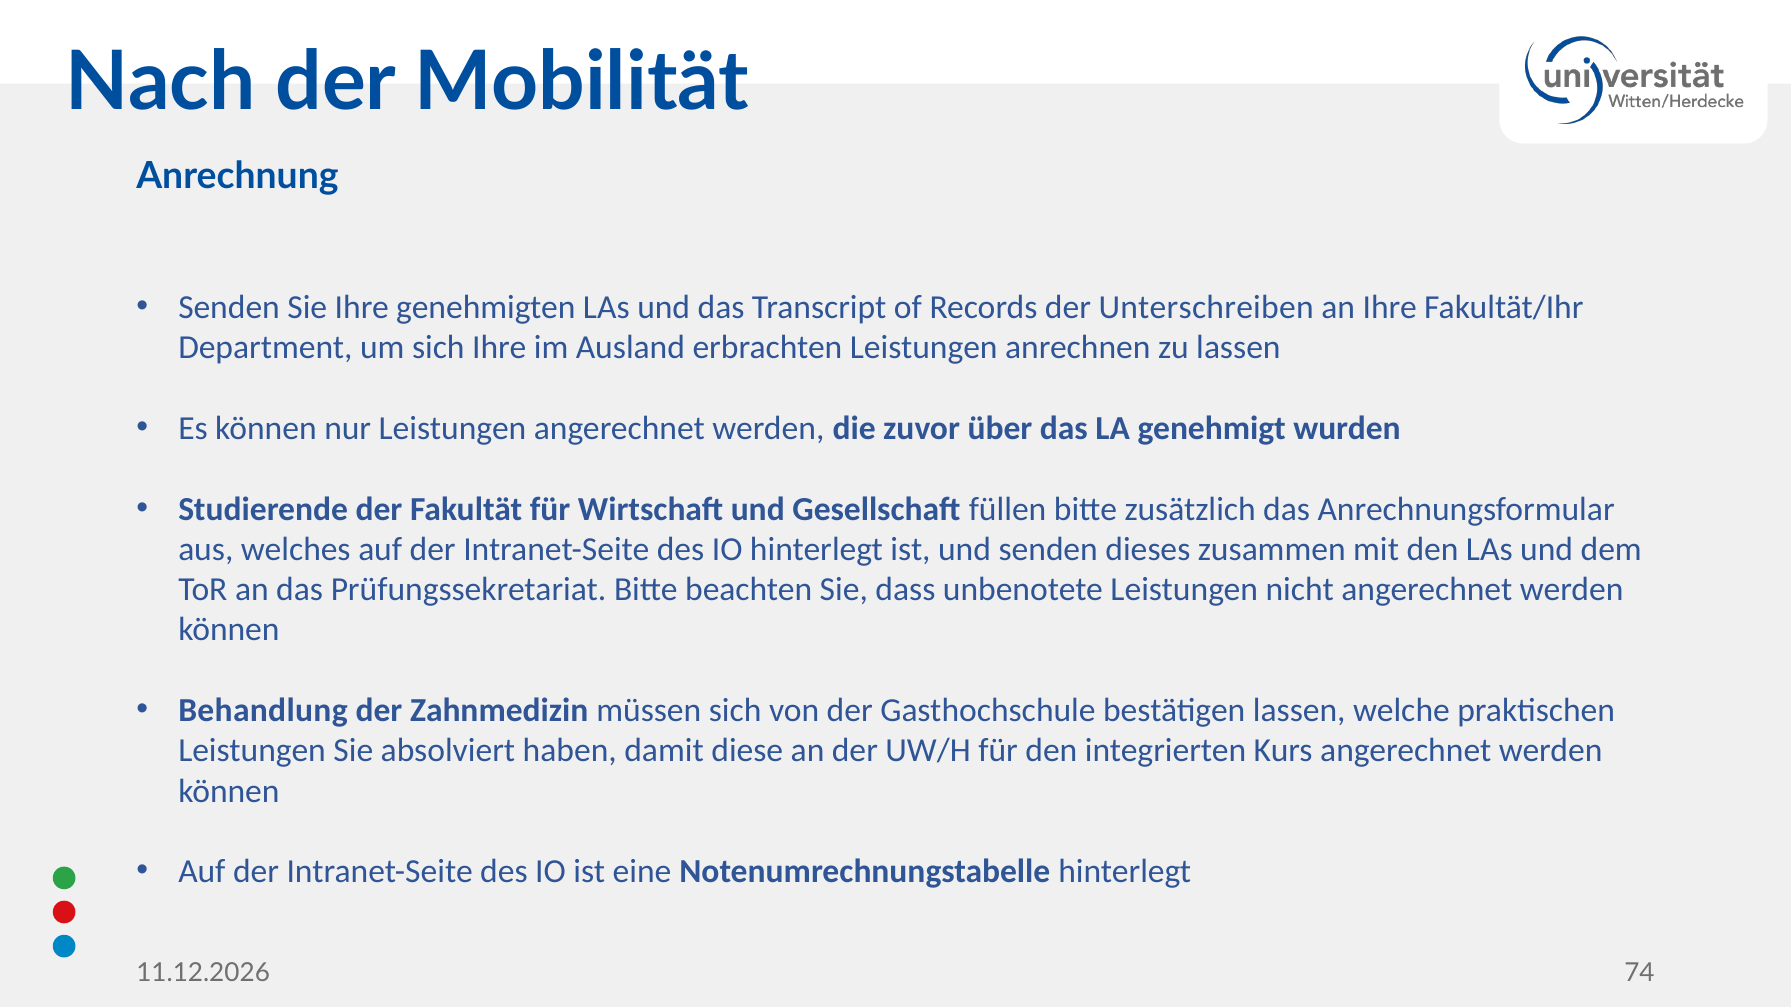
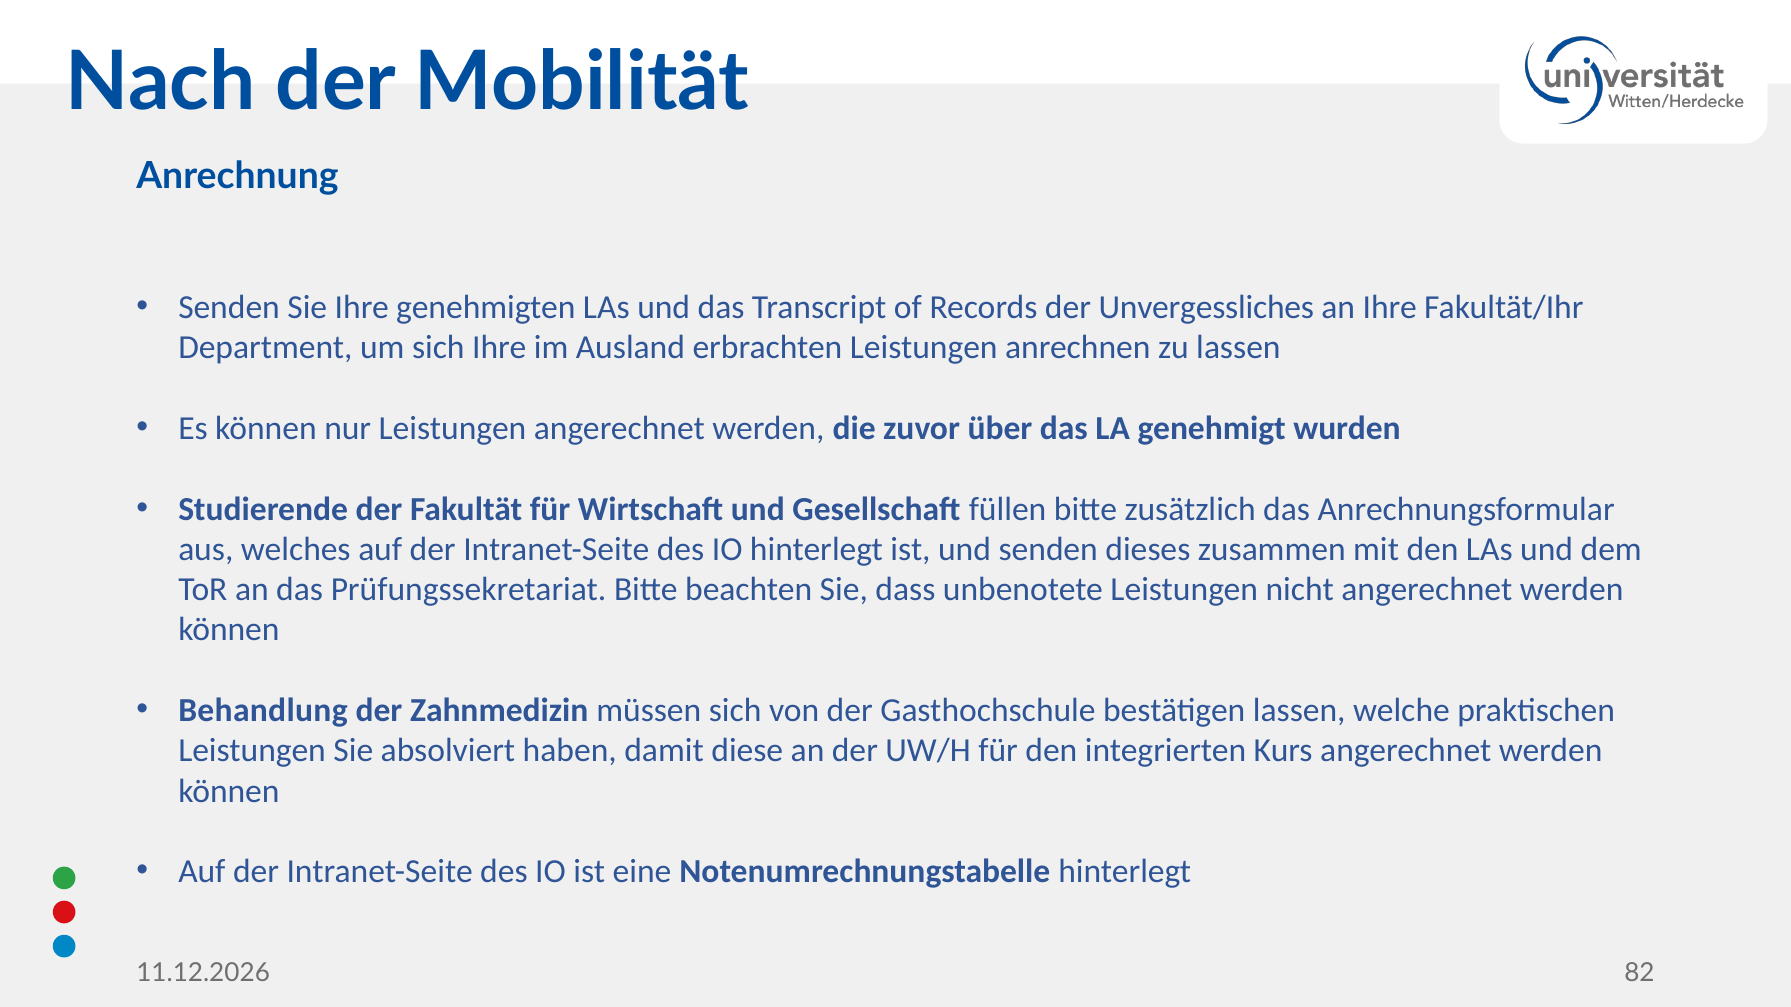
Unterschreiben: Unterschreiben -> Unvergessliches
74: 74 -> 82
